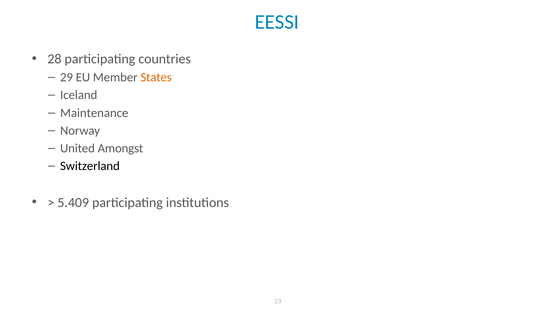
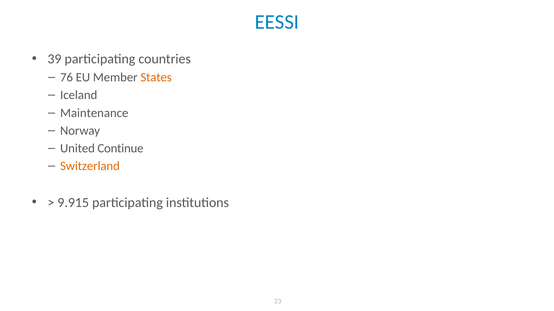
28: 28 -> 39
29: 29 -> 76
Amongst: Amongst -> Continue
Switzerland colour: black -> orange
5.409: 5.409 -> 9.915
